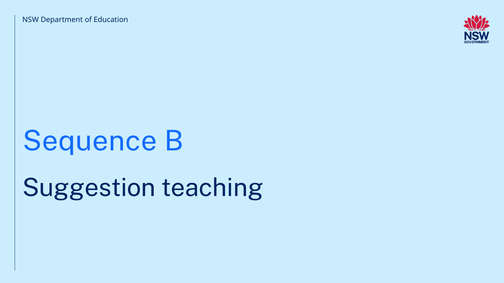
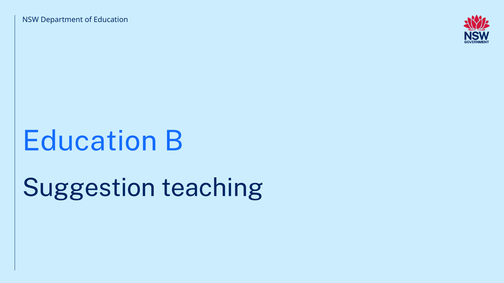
Sequence at (90, 141): Sequence -> Education
